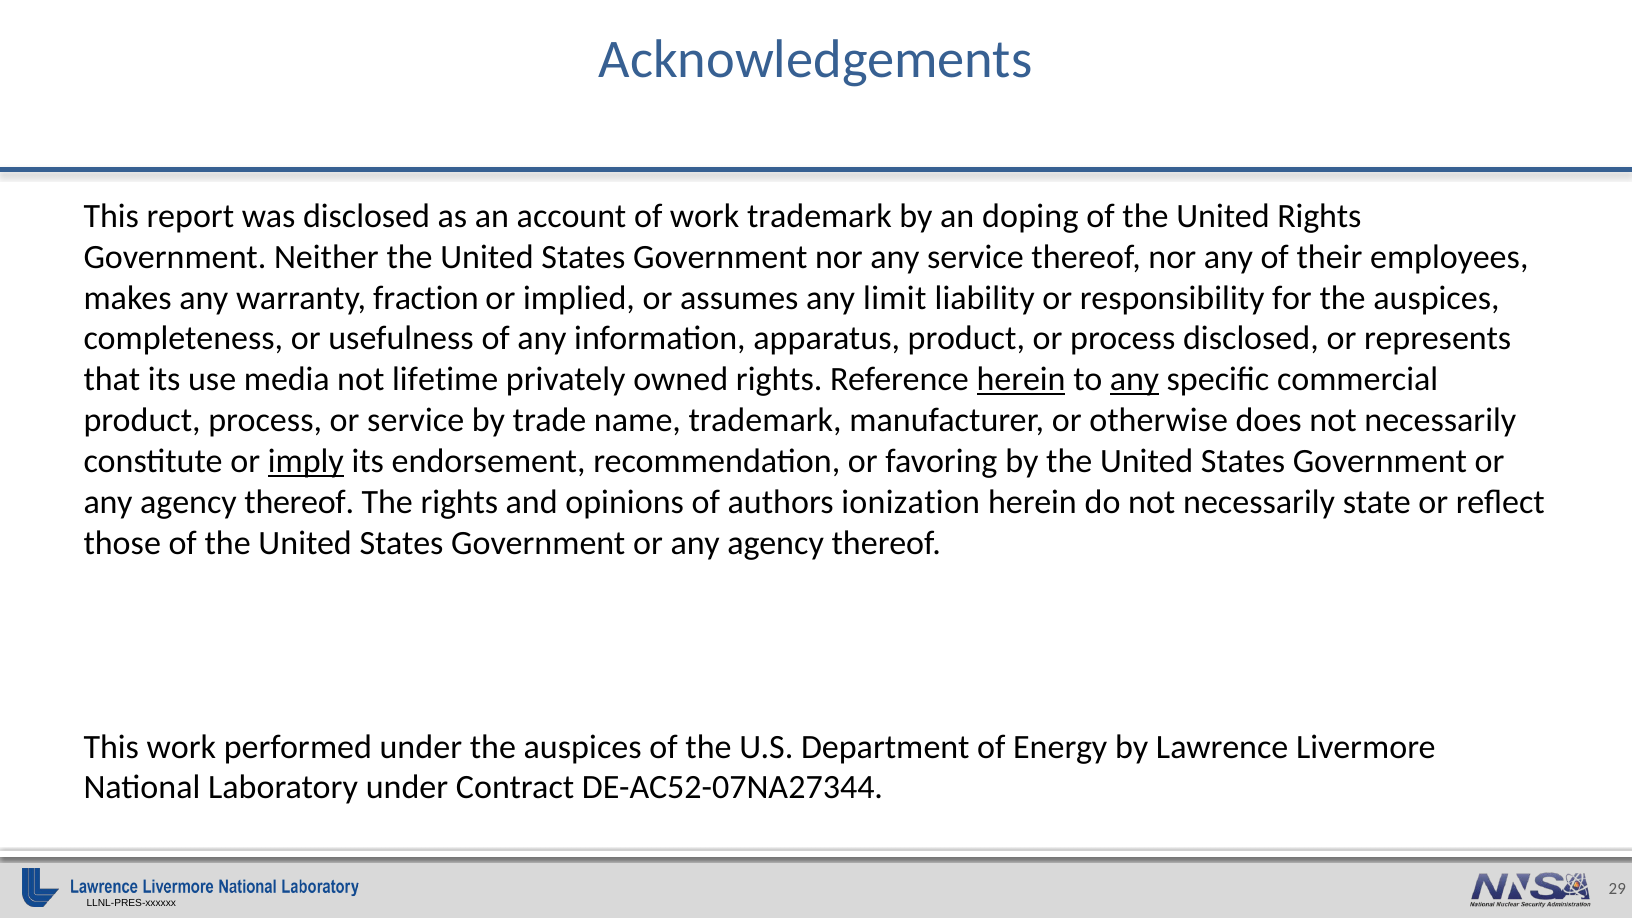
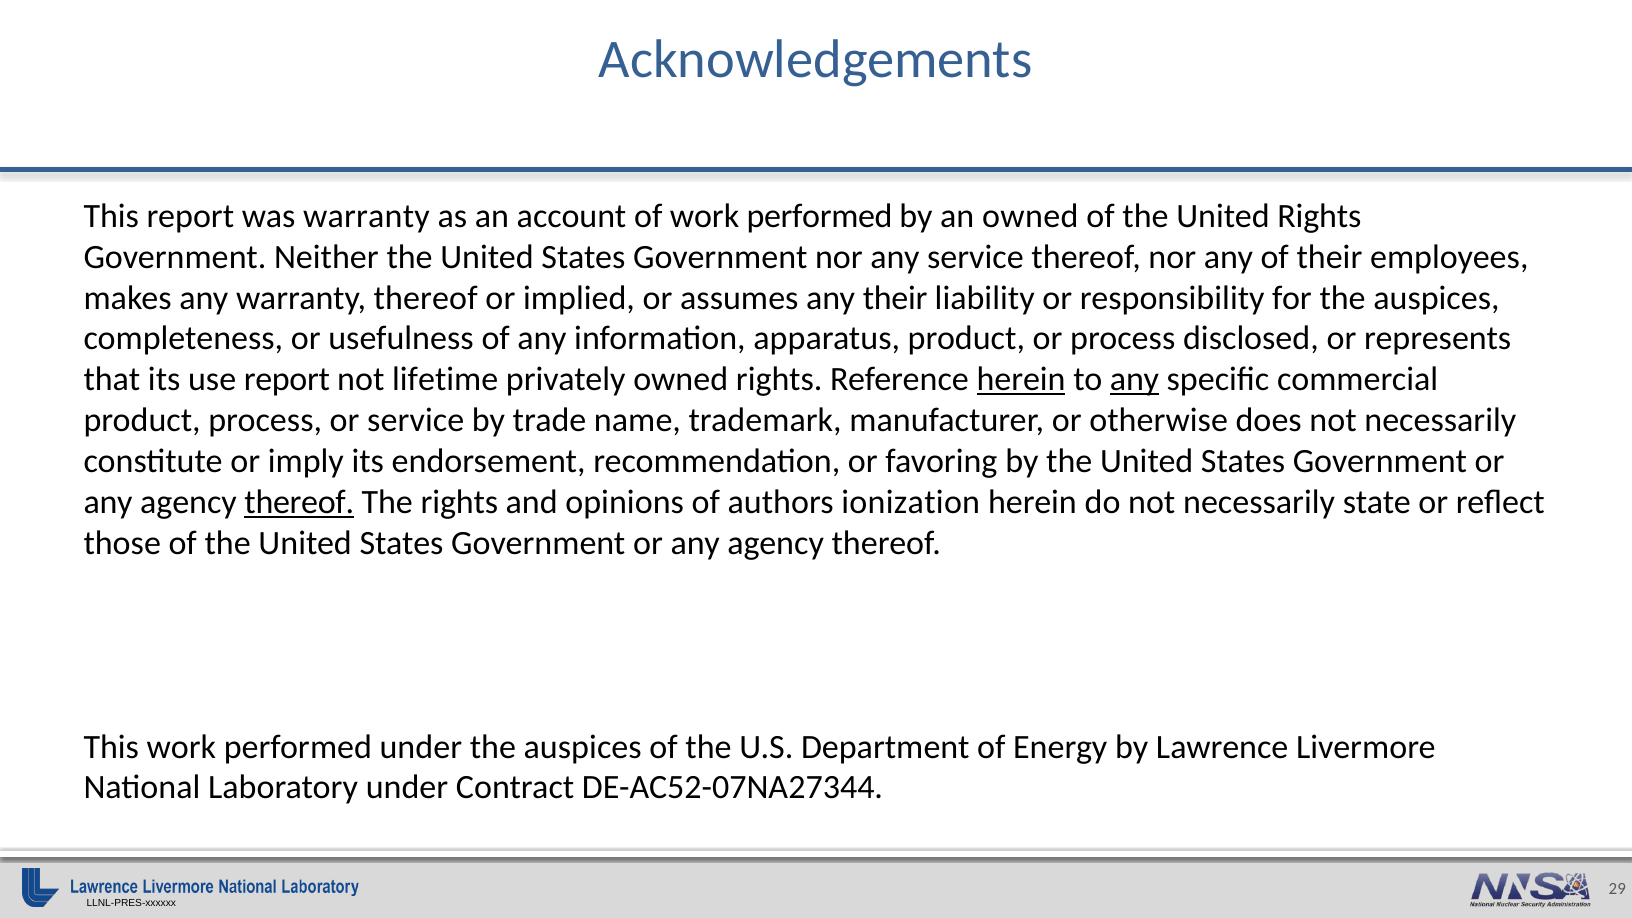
was disclosed: disclosed -> warranty
of work trademark: trademark -> performed
an doping: doping -> owned
warranty fraction: fraction -> thereof
any limit: limit -> their
use media: media -> report
imply underline: present -> none
thereof at (299, 502) underline: none -> present
